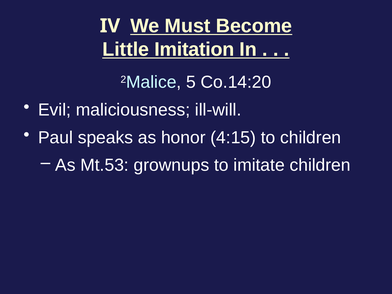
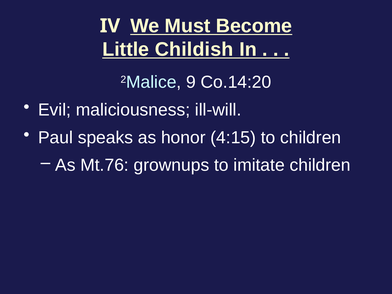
Imitation: Imitation -> Childish
5: 5 -> 9
Mt.53: Mt.53 -> Mt.76
